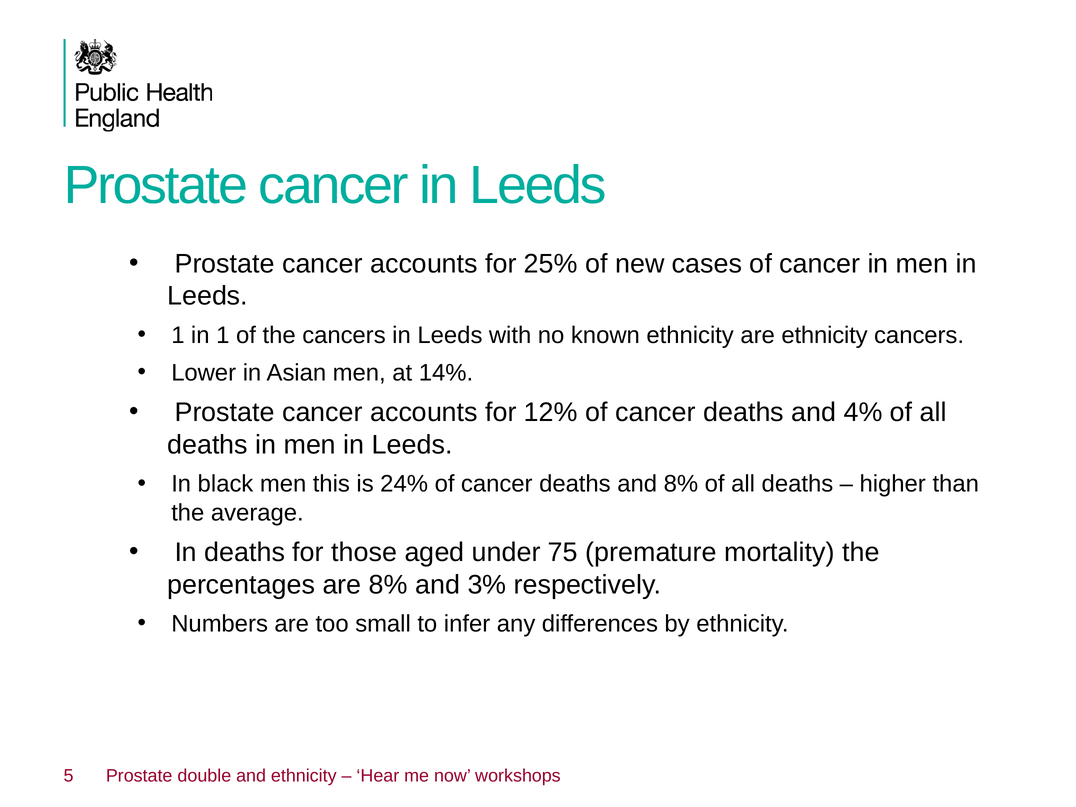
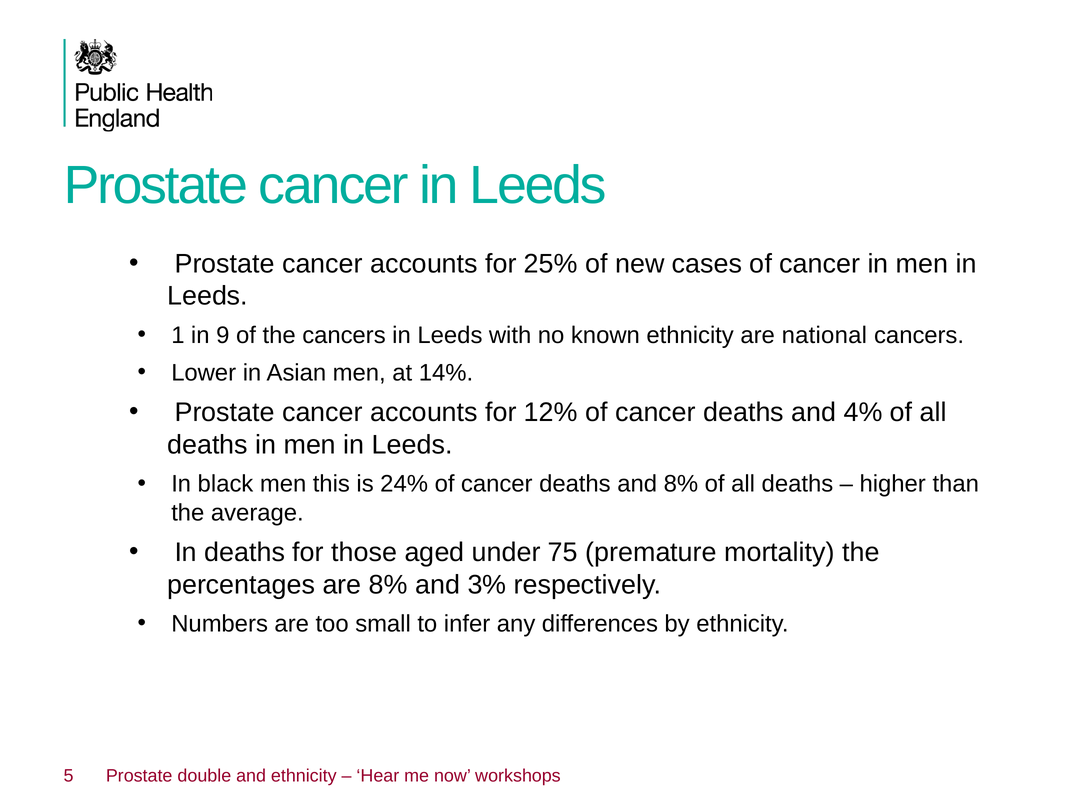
in 1: 1 -> 9
are ethnicity: ethnicity -> national
